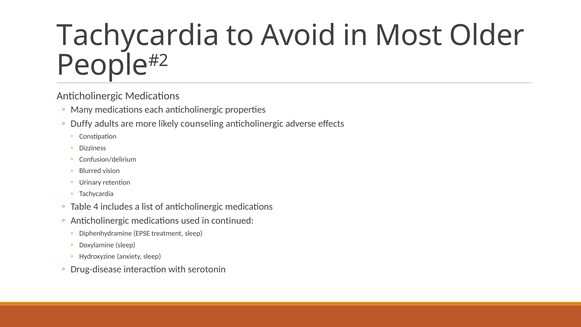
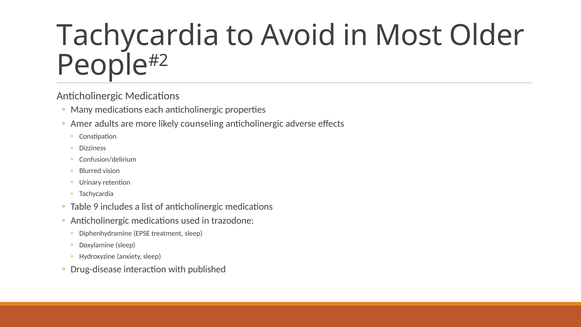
Duffy: Duffy -> Amer
4: 4 -> 9
continued: continued -> trazodone
serotonin: serotonin -> published
